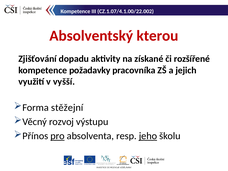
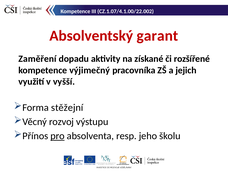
kterou: kterou -> garant
Zjišťování: Zjišťování -> Zaměření
požadavky: požadavky -> výjimečný
jeho underline: present -> none
